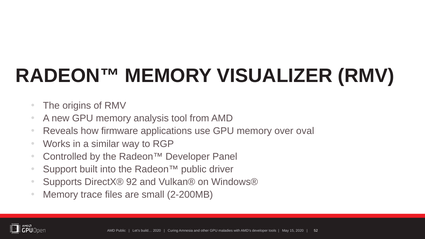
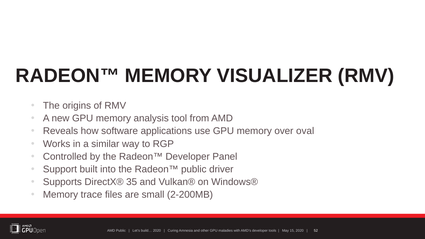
firmware: firmware -> software
92: 92 -> 35
